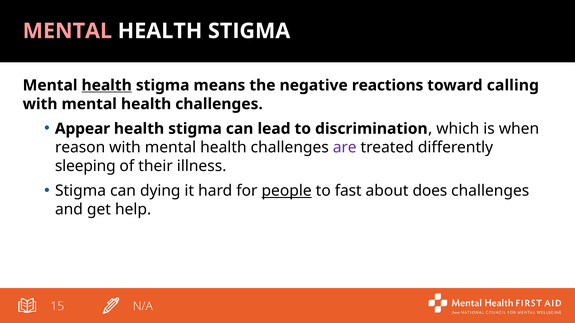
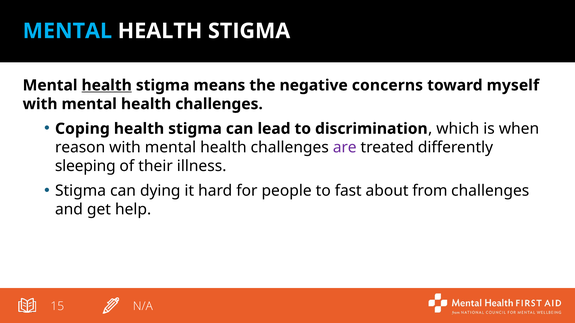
MENTAL at (67, 31) colour: pink -> light blue
reactions: reactions -> concerns
calling: calling -> myself
Appear: Appear -> Coping
people underline: present -> none
does: does -> from
